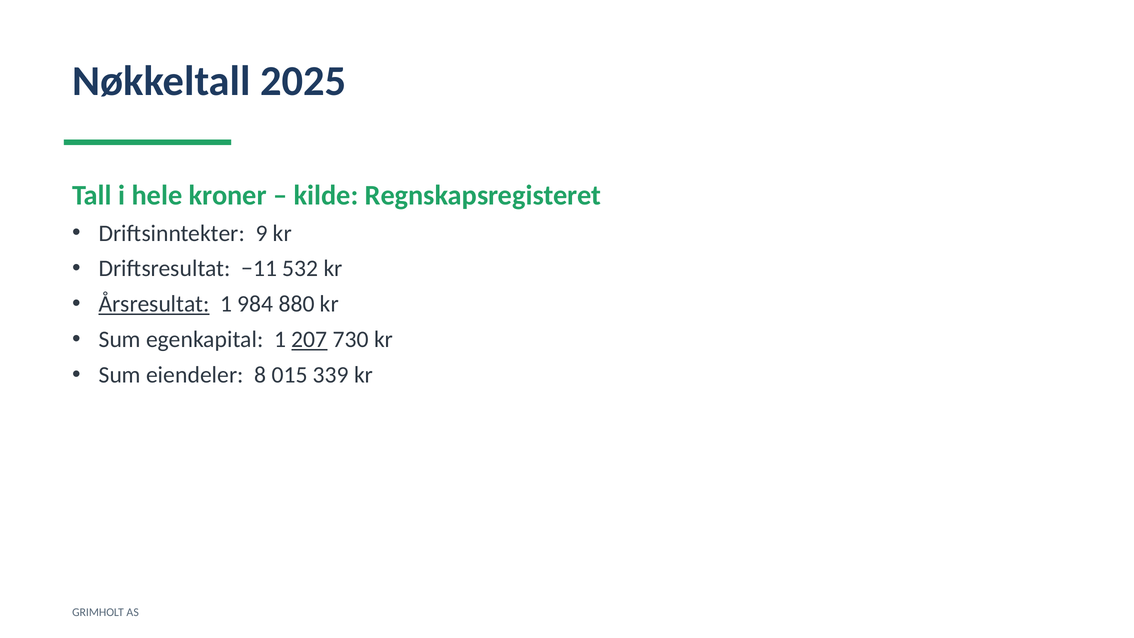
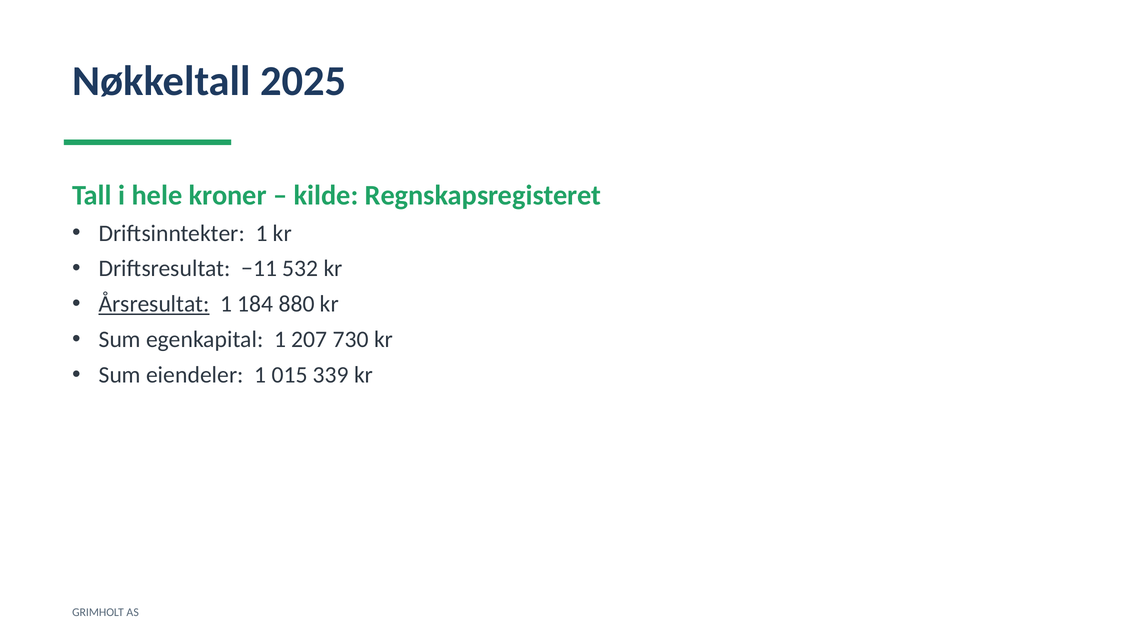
Driftsinntekter 9: 9 -> 1
984: 984 -> 184
207 underline: present -> none
eiendeler 8: 8 -> 1
